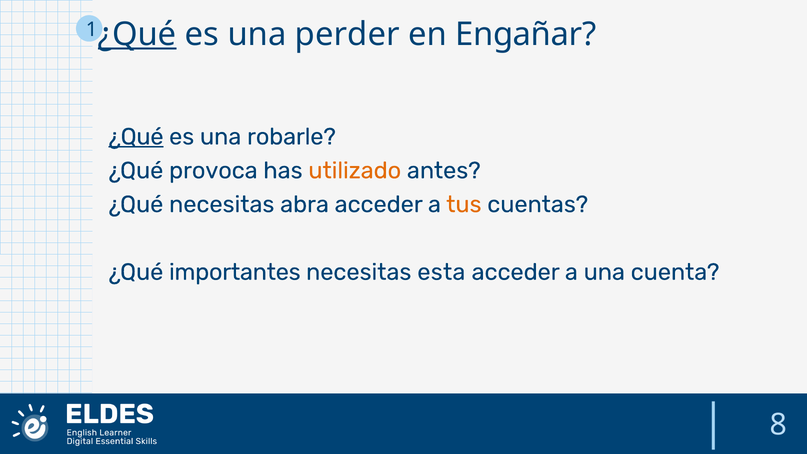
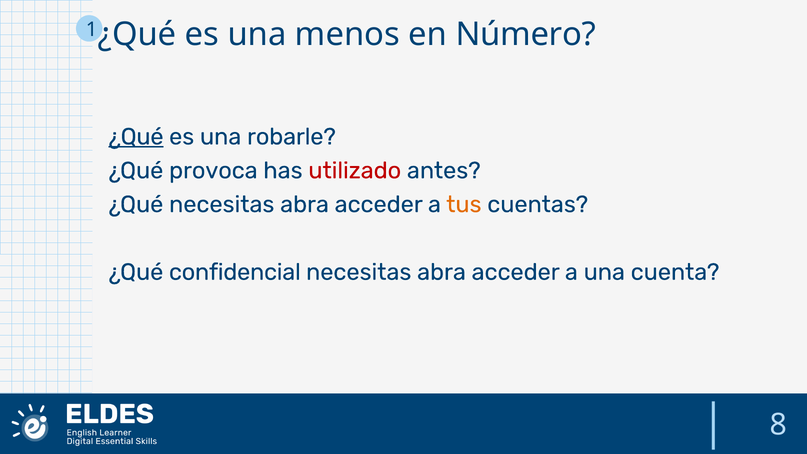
¿Qué at (137, 35) underline: present -> none
perder: perder -> menos
Engañar: Engañar -> Número
utilizado colour: orange -> red
importantes: importantes -> confidencial
esta at (441, 272): esta -> abra
